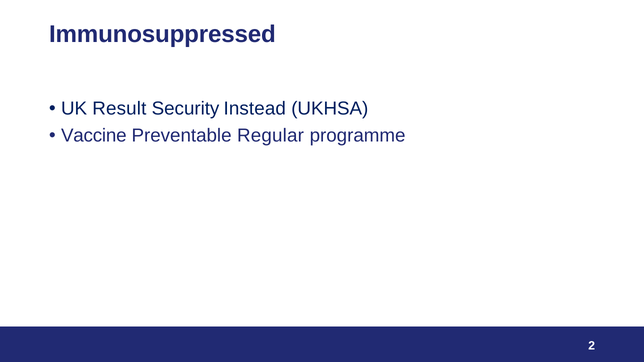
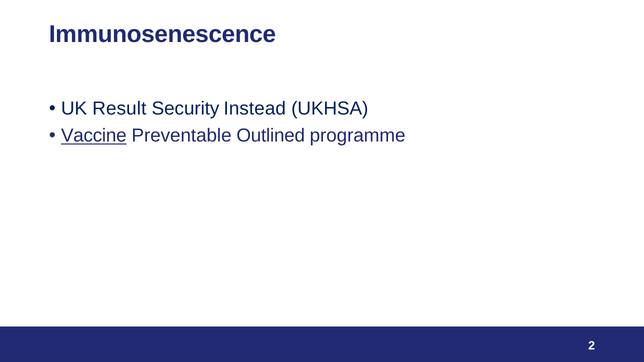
Immunosuppressed: Immunosuppressed -> Immunosenescence
Vaccine underline: none -> present
Regular: Regular -> Outlined
